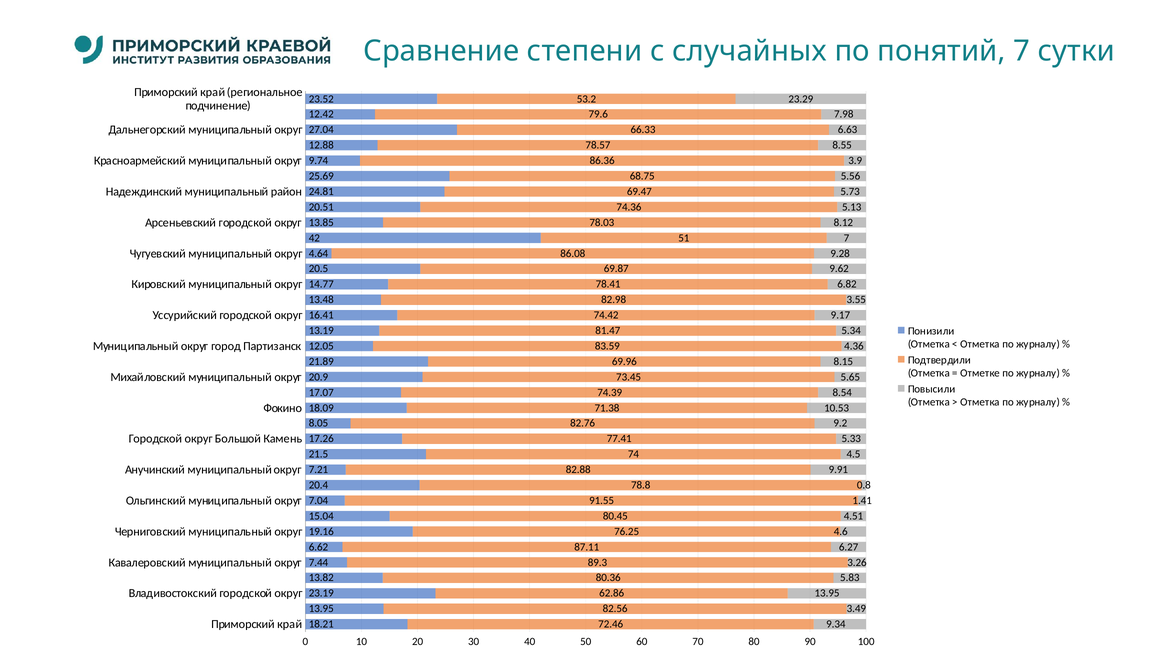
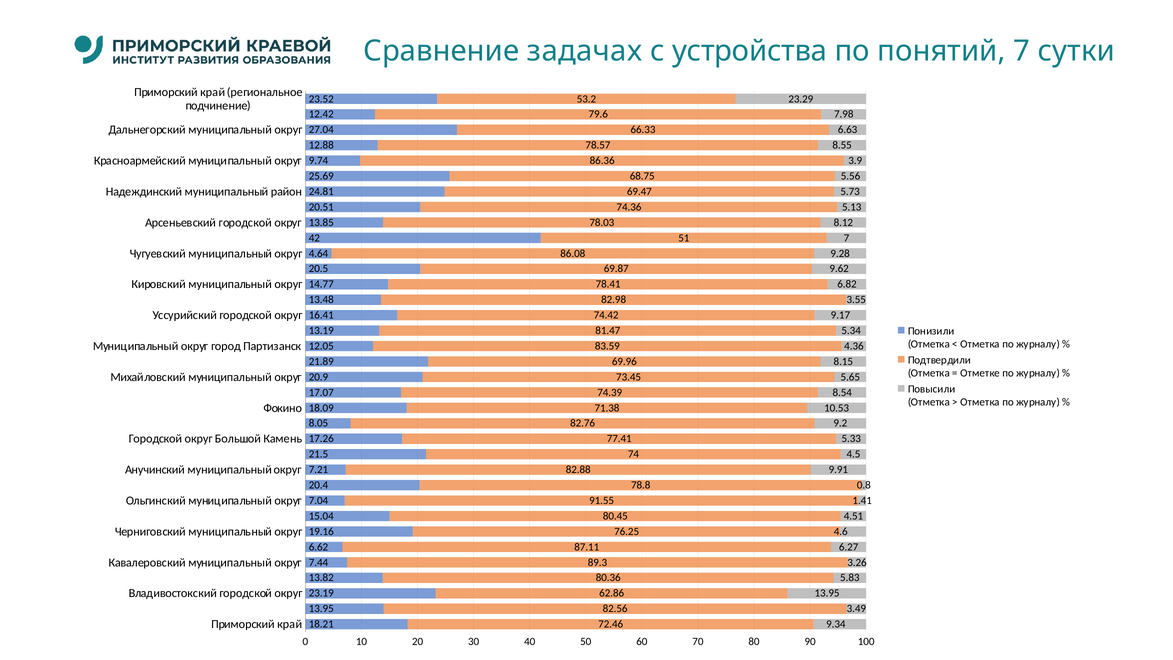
степени: степени -> задачах
случайных: случайных -> устройства
